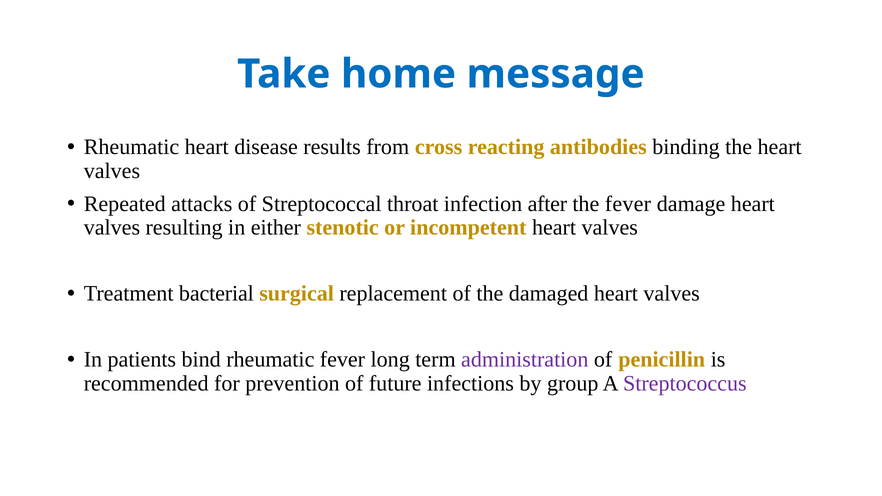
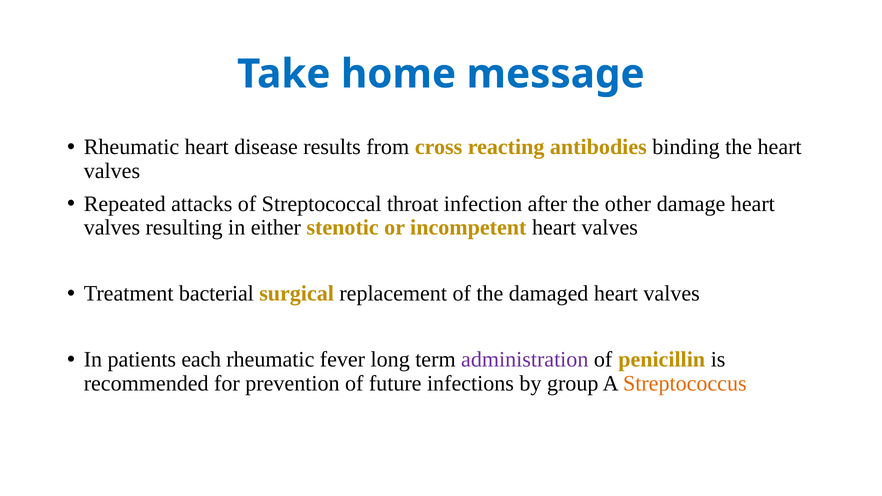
the fever: fever -> other
bind: bind -> each
Streptococcus colour: purple -> orange
